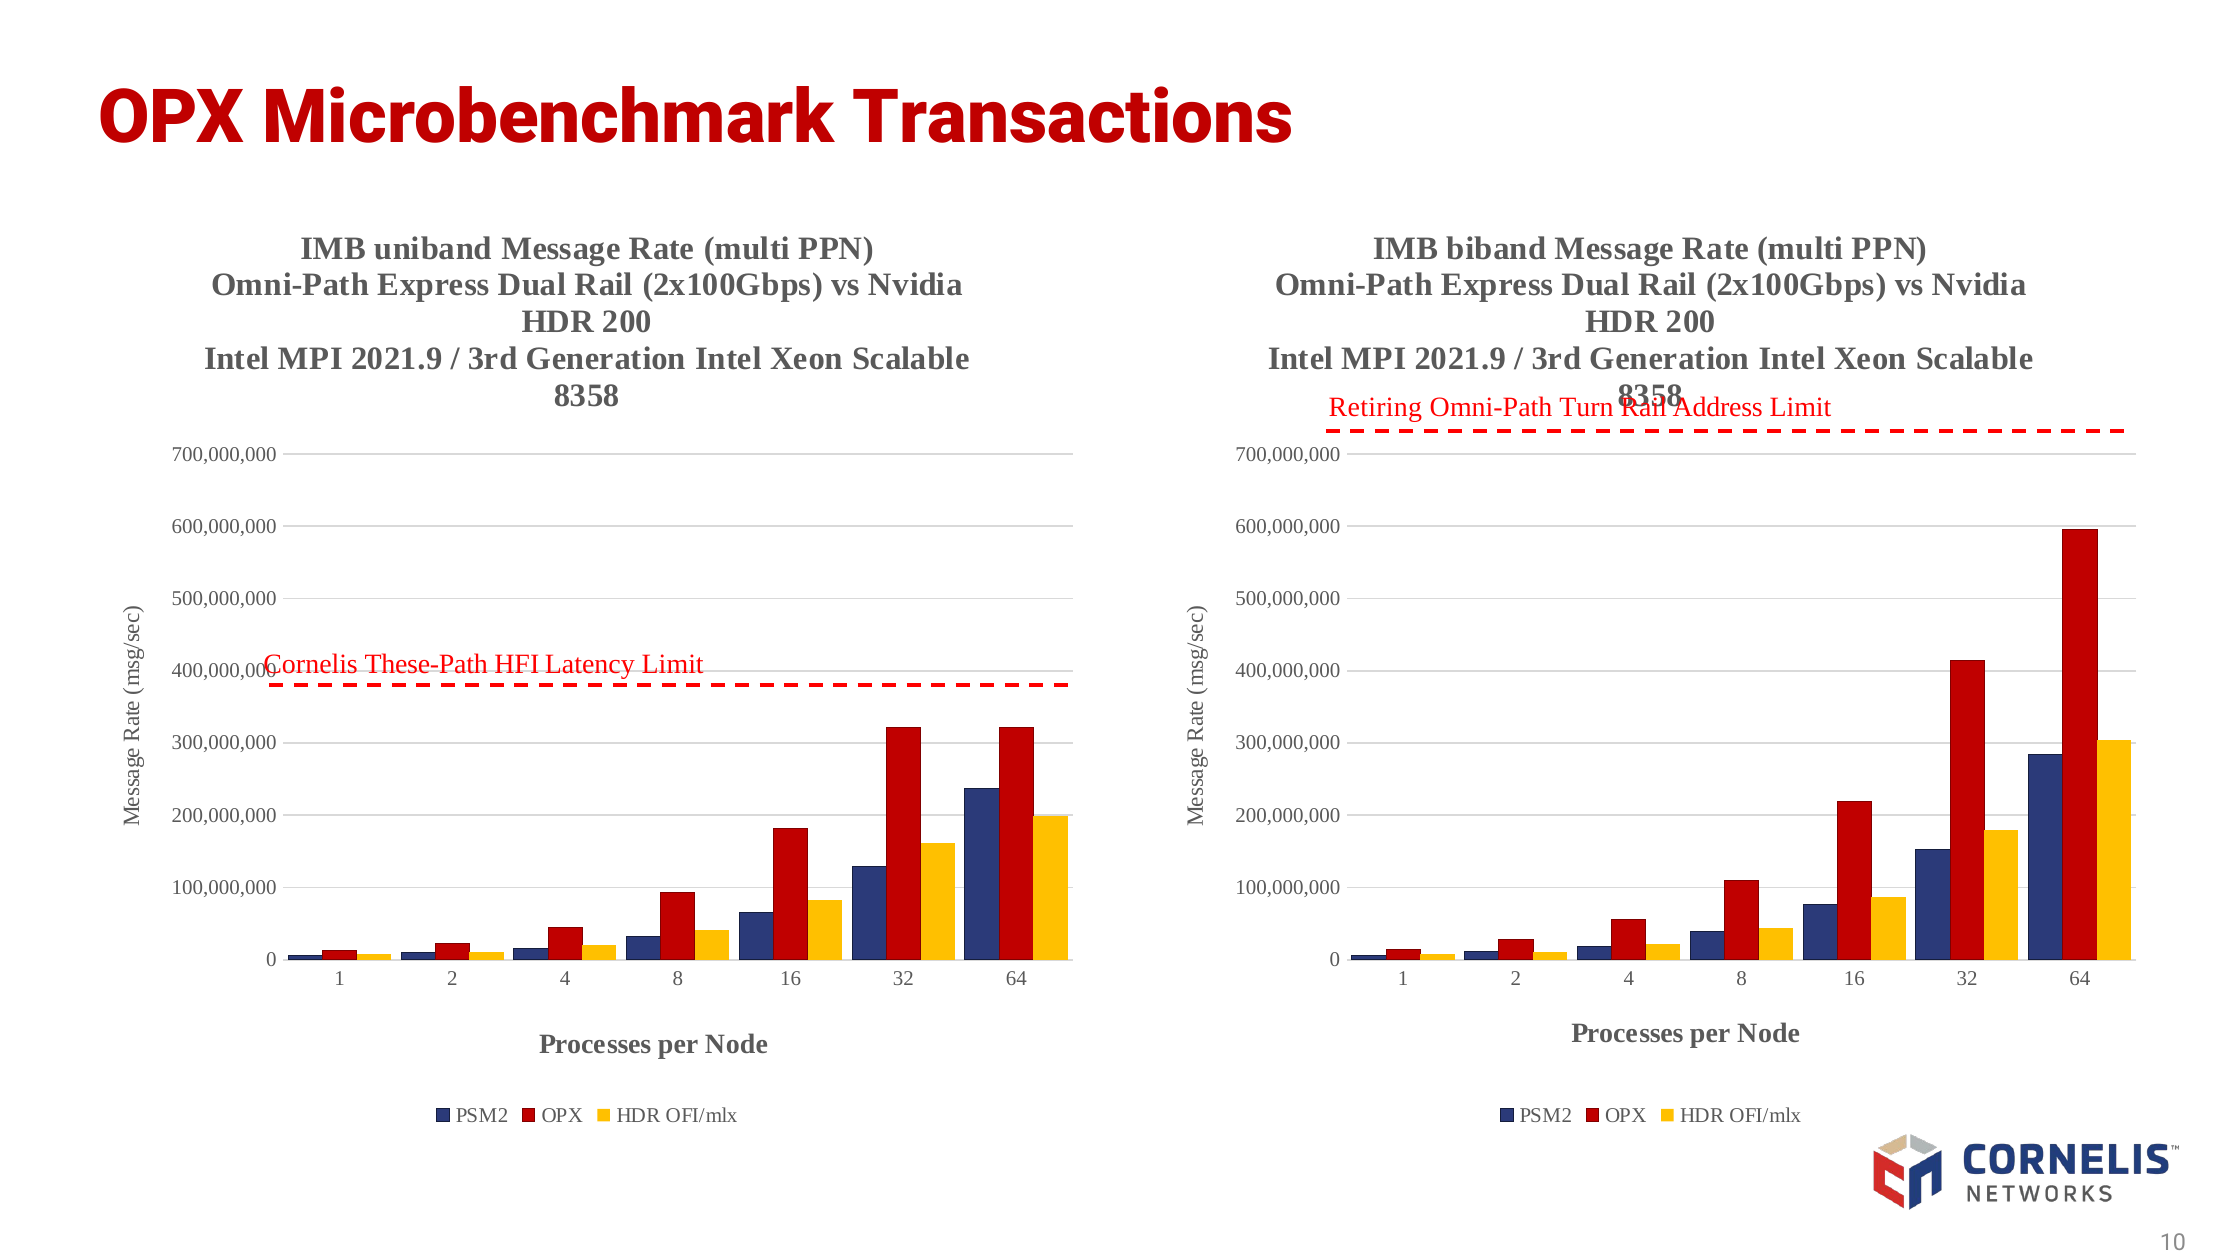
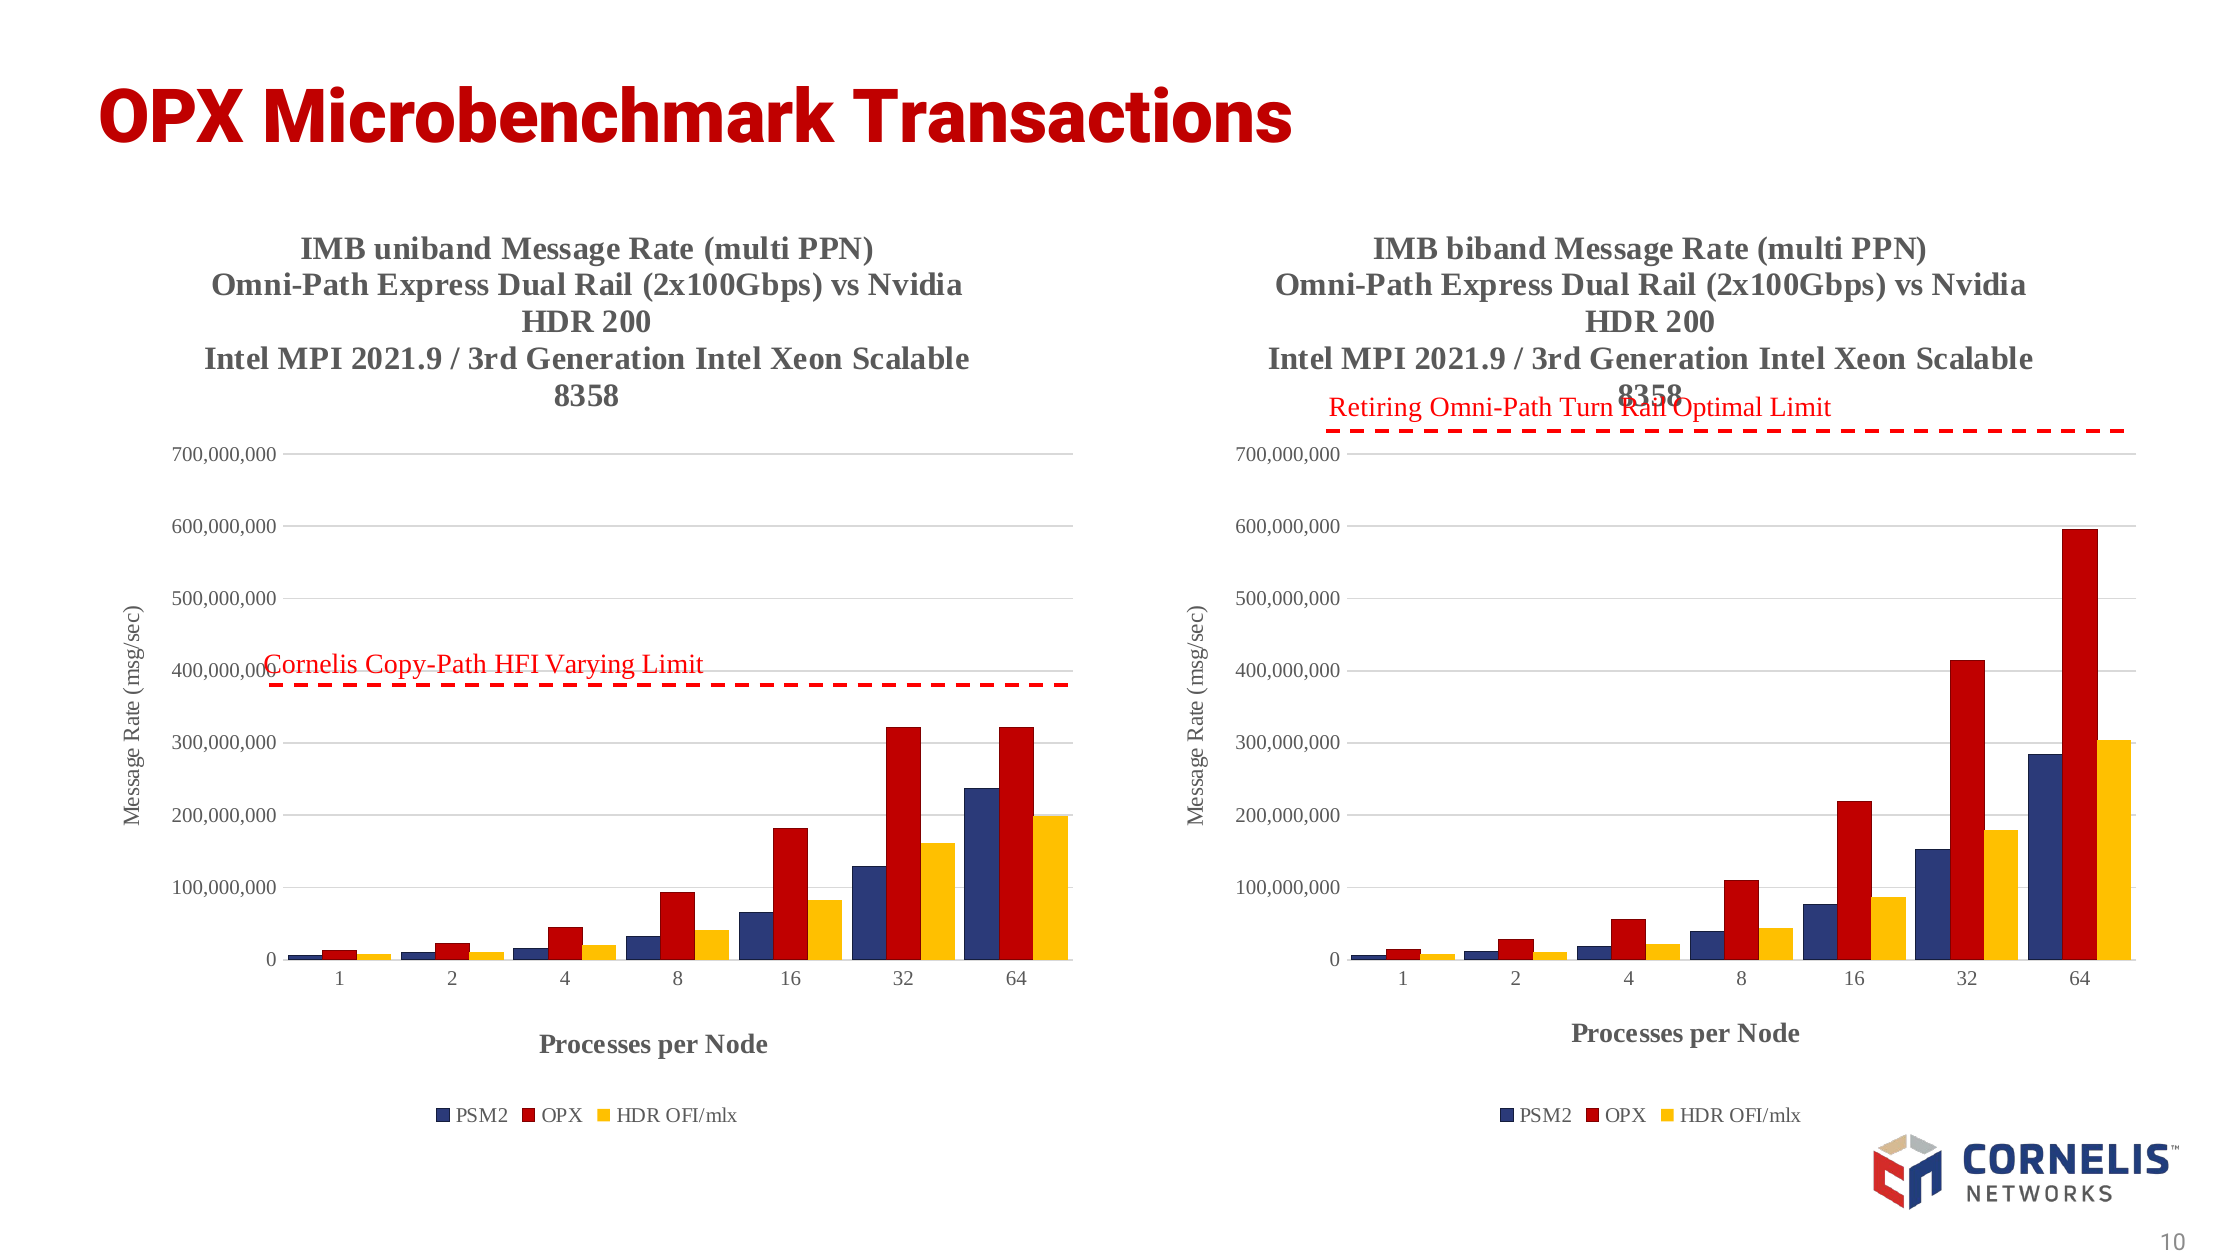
Address: Address -> Optimal
These-Path: These-Path -> Copy-Path
Latency: Latency -> Varying
